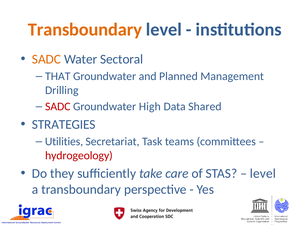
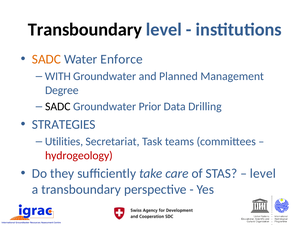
Transboundary at (85, 30) colour: orange -> black
Sectoral: Sectoral -> Enforce
THAT: THAT -> WITH
Drilling: Drilling -> Degree
SADC at (58, 107) colour: red -> black
High: High -> Prior
Shared: Shared -> Drilling
